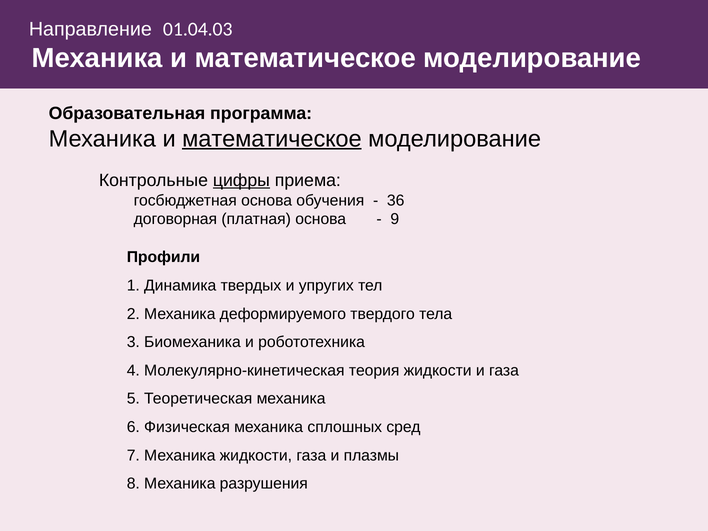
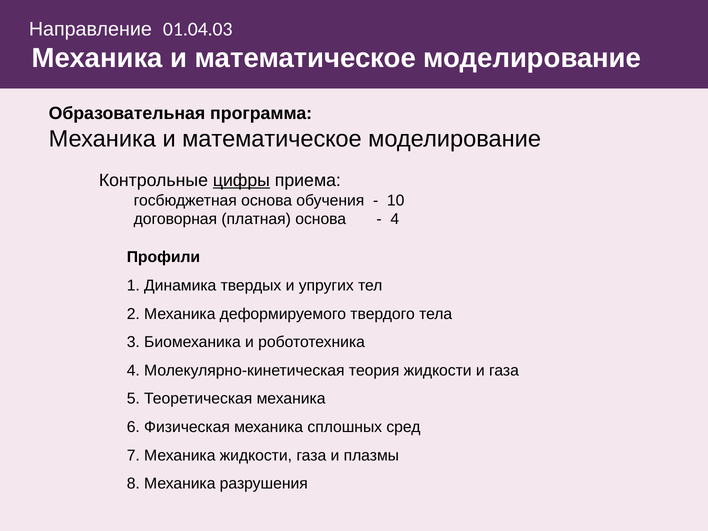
математическое at (272, 139) underline: present -> none
36: 36 -> 10
9 at (395, 219): 9 -> 4
